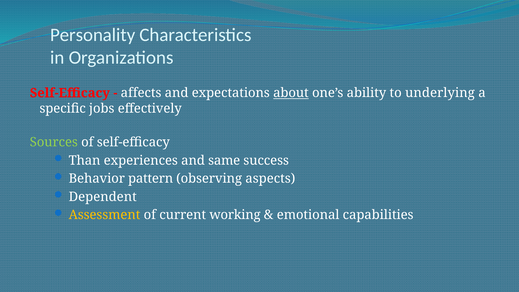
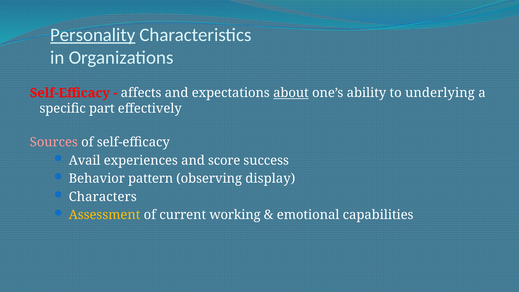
Personality underline: none -> present
jobs: jobs -> part
Sources colour: light green -> pink
Than: Than -> Avail
same: same -> score
aspects: aspects -> display
Dependent: Dependent -> Characters
